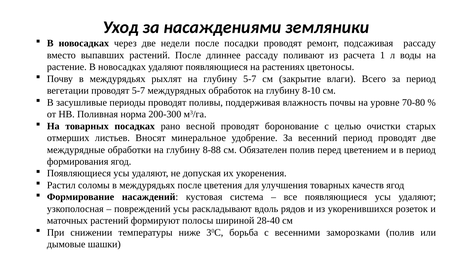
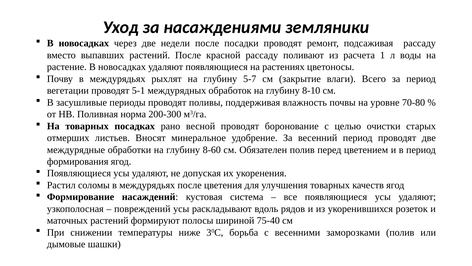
длиннее: длиннее -> красной
проводят 5-7: 5-7 -> 5-1
8-88: 8-88 -> 8-60
28-40: 28-40 -> 75-40
